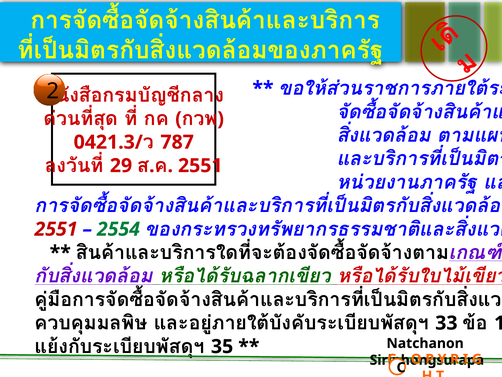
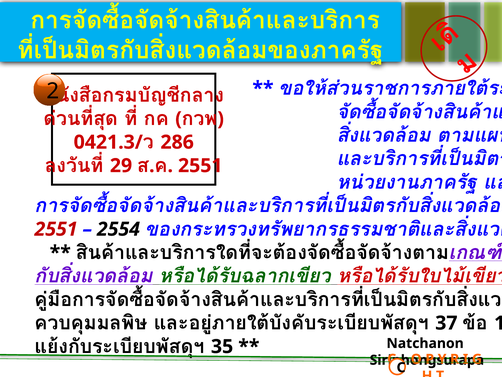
787: 787 -> 286
2554 colour: green -> black
33: 33 -> 37
